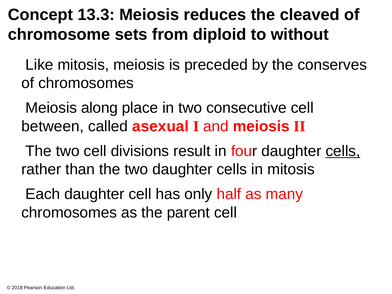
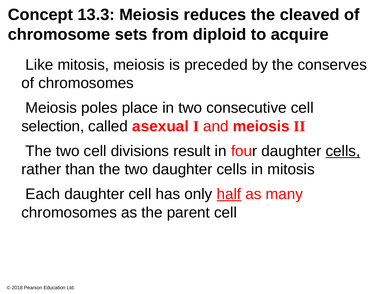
without: without -> acquire
along: along -> poles
between: between -> selection
half underline: none -> present
